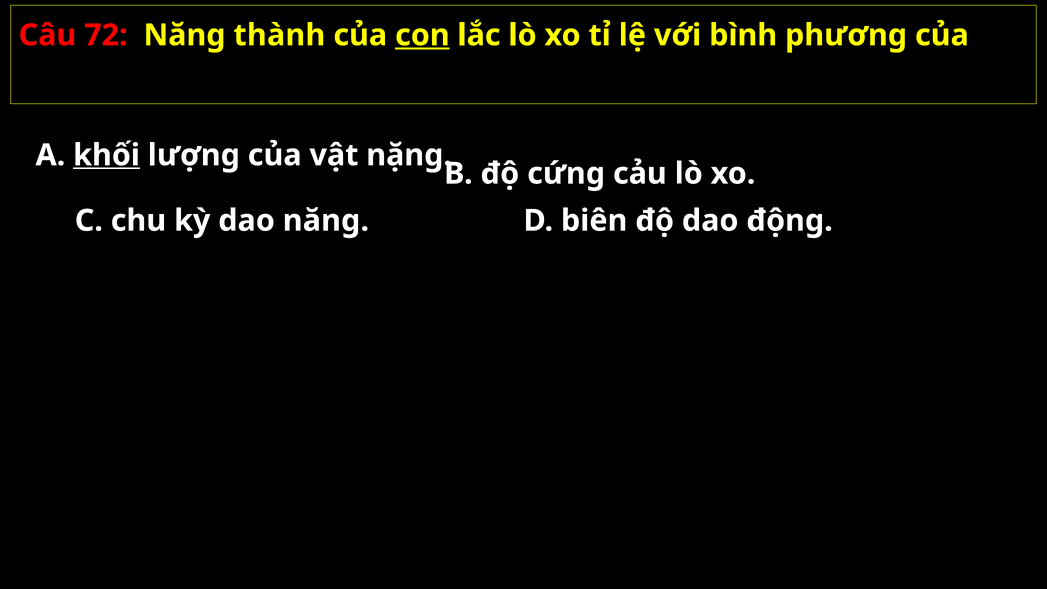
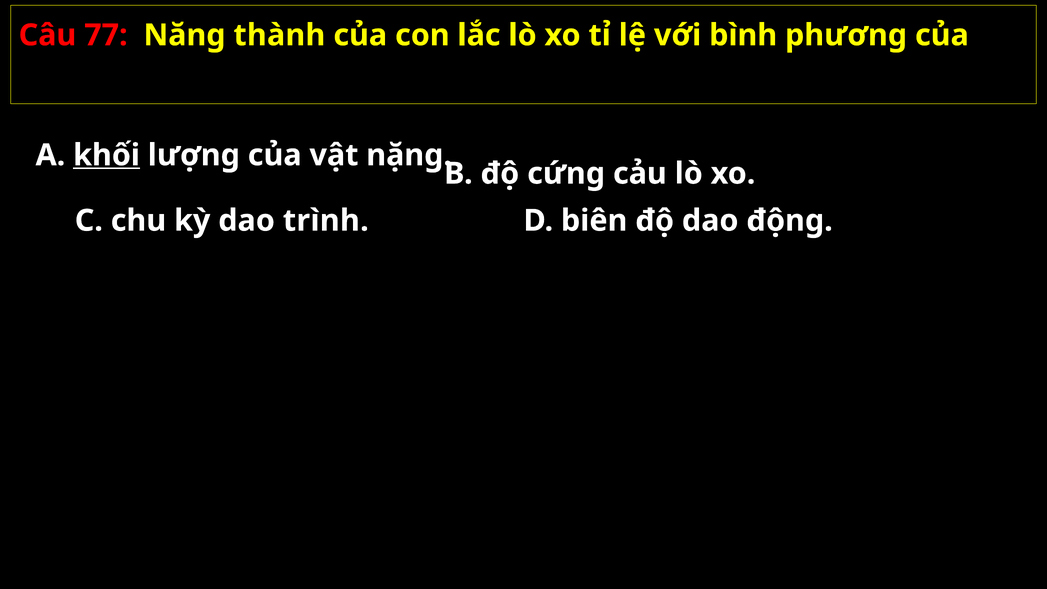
72: 72 -> 77
con underline: present -> none
dao năng: năng -> trình
